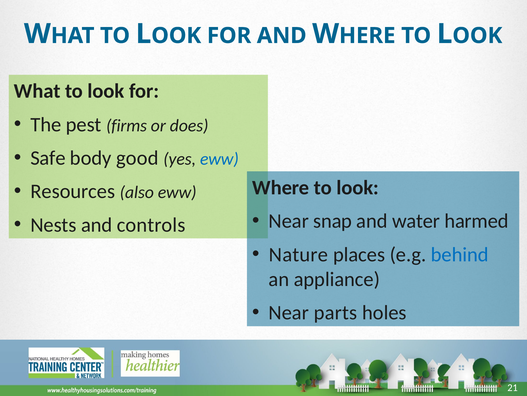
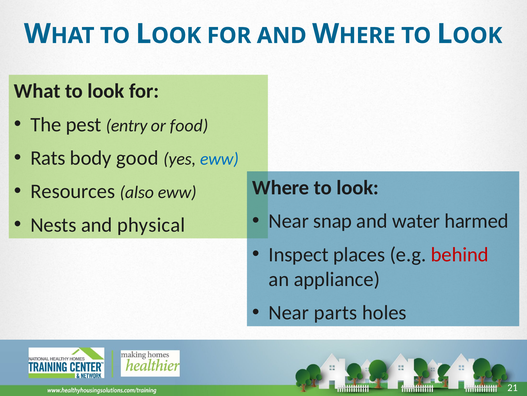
firms: firms -> entry
does: does -> food
Safe: Safe -> Rats
controls: controls -> physical
Nature: Nature -> Inspect
behind colour: blue -> red
